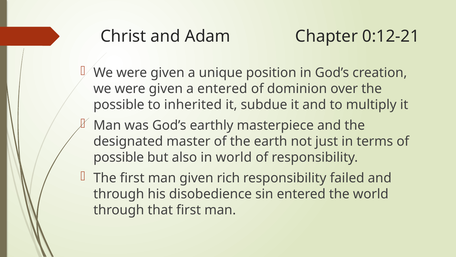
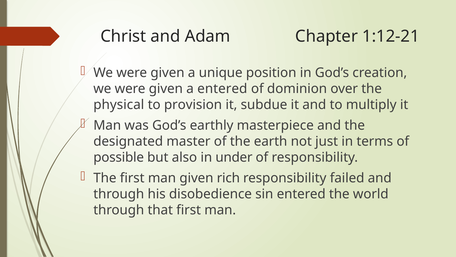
0:12-21: 0:12-21 -> 1:12-21
possible at (119, 105): possible -> physical
inherited: inherited -> provision
in world: world -> under
